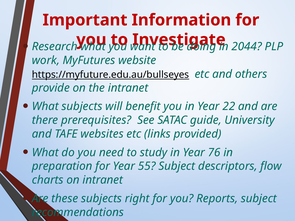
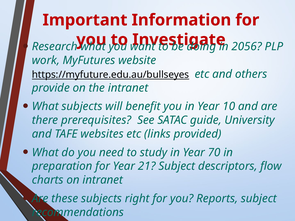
2044: 2044 -> 2056
22: 22 -> 10
76: 76 -> 70
55: 55 -> 21
